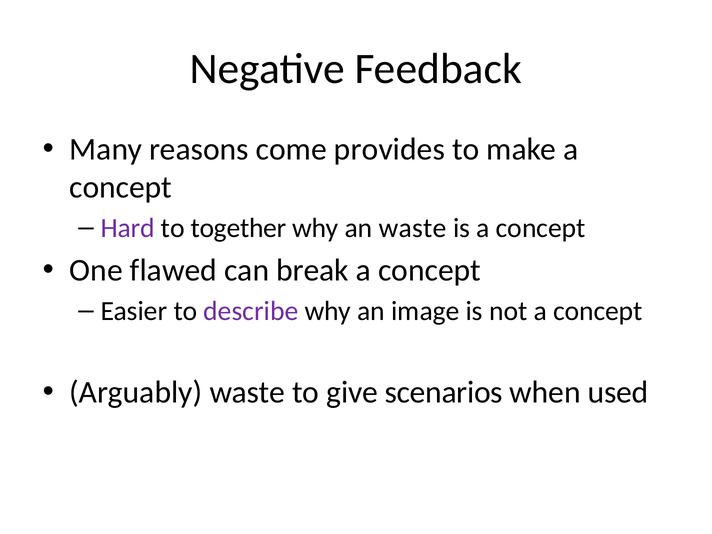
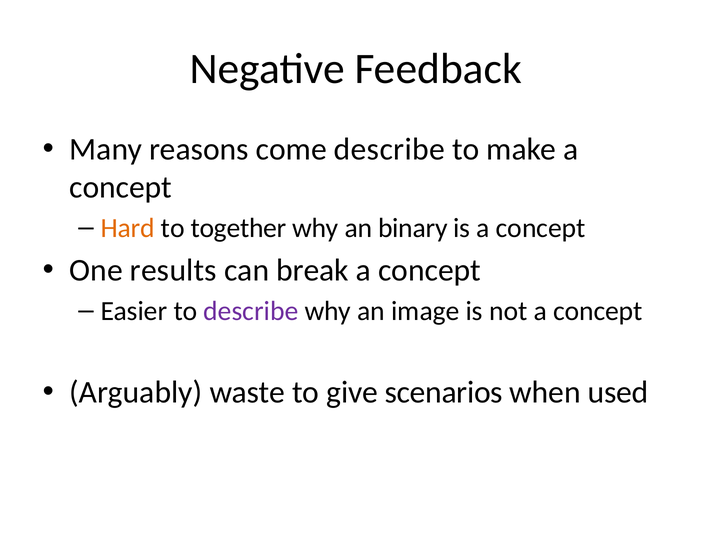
come provides: provides -> describe
Hard colour: purple -> orange
an waste: waste -> binary
flawed: flawed -> results
